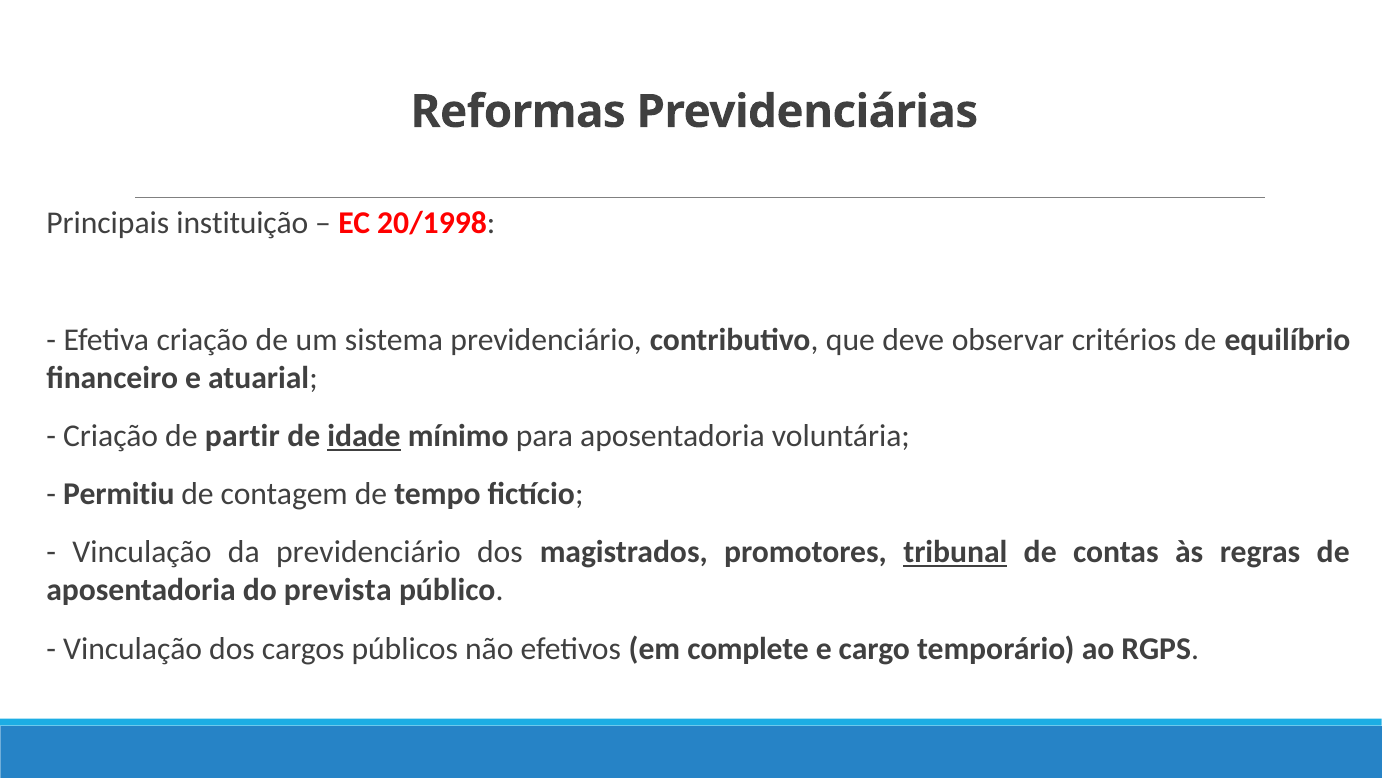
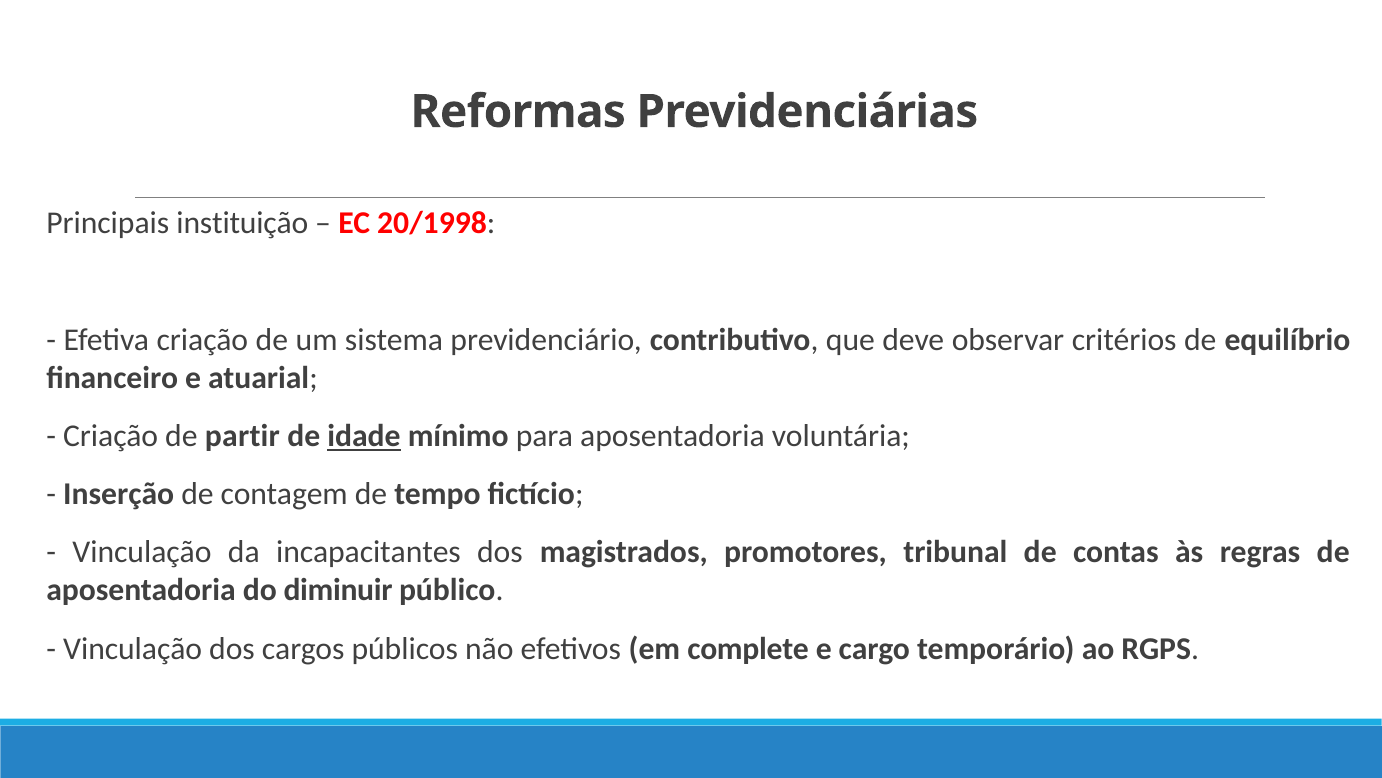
Permitiu: Permitiu -> Inserção
da previdenciário: previdenciário -> incapacitantes
tribunal underline: present -> none
prevista: prevista -> diminuir
